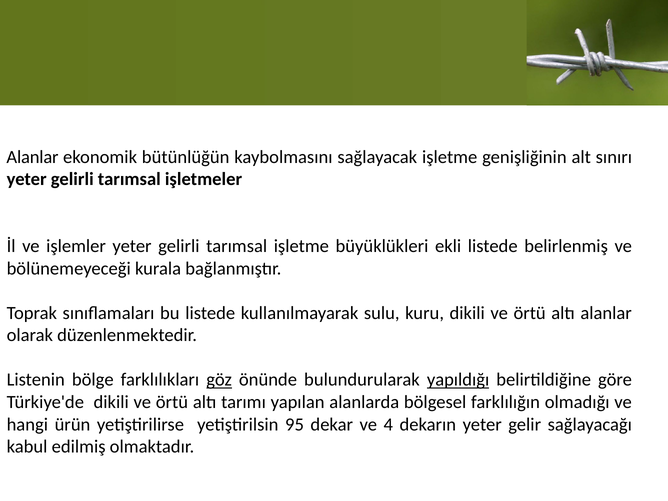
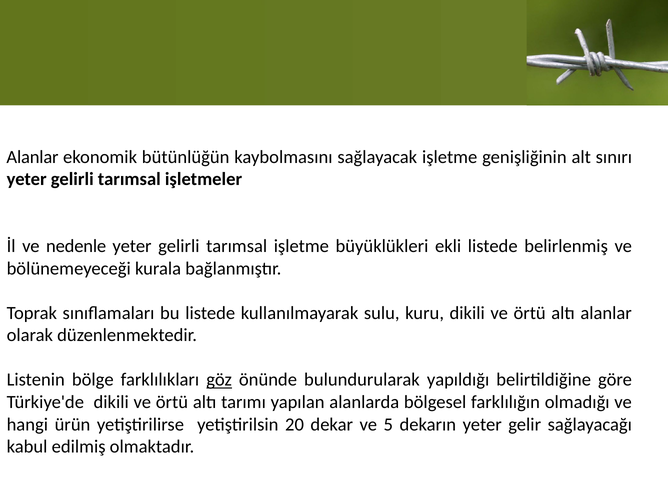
işlemler: işlemler -> nedenle
yapıldığı underline: present -> none
95: 95 -> 20
4: 4 -> 5
